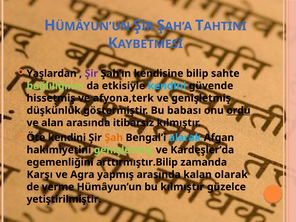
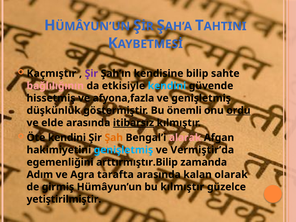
Yaşlardan: Yaşlardan -> Kaçmıştır
bağlılığının colour: light green -> pink
afyona,terk: afyona,terk -> afyona,fazla
babası: babası -> önemli
alan: alan -> elde
itibarsız underline: none -> present
alarak colour: light blue -> pink
genişletmiş at (123, 150) colour: light green -> light blue
Kardeşler’da: Kardeşler’da -> Vermiştir’da
Karşı: Karşı -> Adım
yapmış: yapmış -> tarafta
verme: verme -> girmiş
